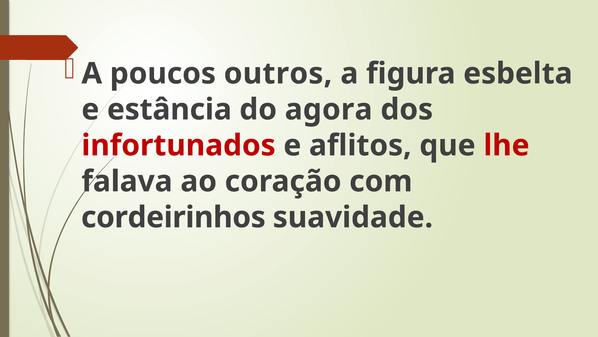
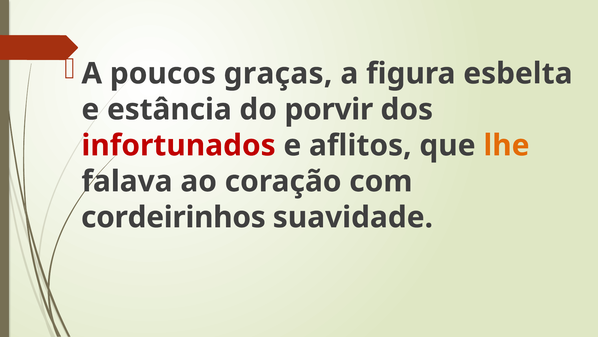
outros: outros -> graças
agora: agora -> porvir
lhe colour: red -> orange
